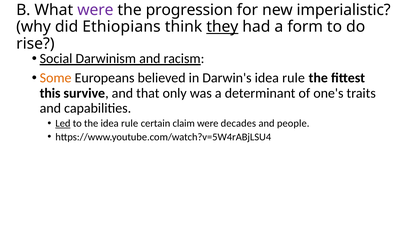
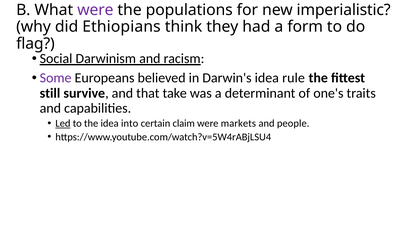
progression: progression -> populations
they underline: present -> none
rise: rise -> flag
Some colour: orange -> purple
this: this -> still
only: only -> take
the idea rule: rule -> into
decades: decades -> markets
